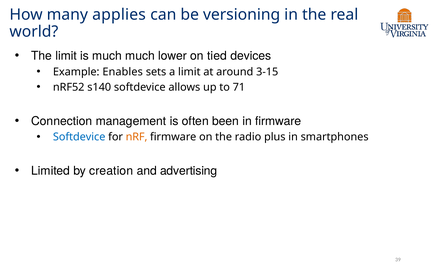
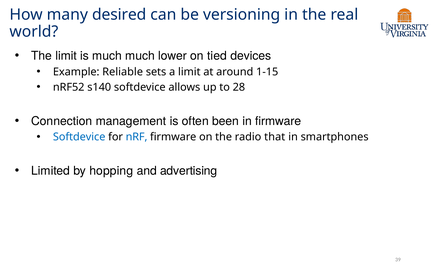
applies: applies -> desired
Enables: Enables -> Reliable
3-15: 3-15 -> 1-15
71: 71 -> 28
nRF colour: orange -> blue
plus: plus -> that
creation: creation -> hopping
